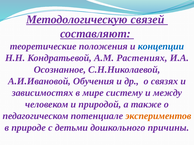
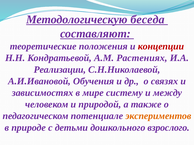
связей: связей -> беседа
концепции colour: blue -> red
Осознанное: Осознанное -> Реализации
причины: причины -> взрослого
